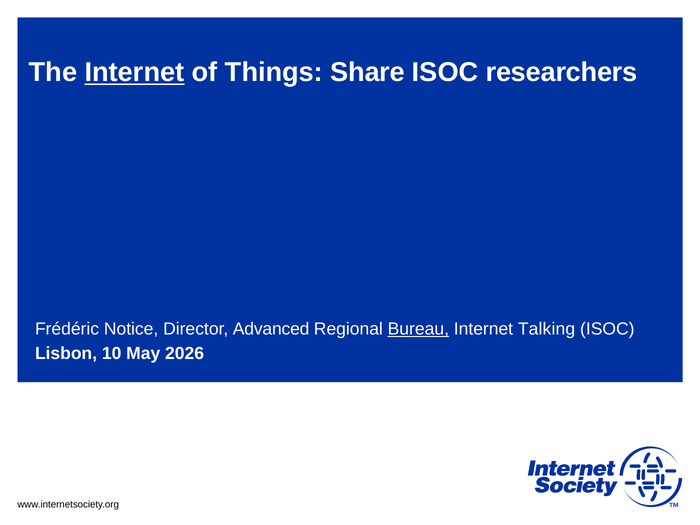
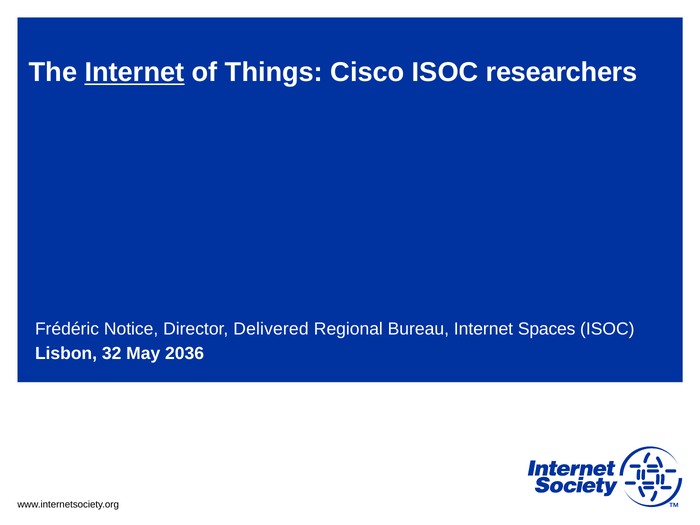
Share: Share -> Cisco
Advanced: Advanced -> Delivered
Bureau underline: present -> none
Talking: Talking -> Spaces
10: 10 -> 32
2026: 2026 -> 2036
